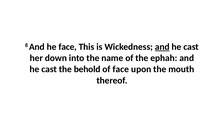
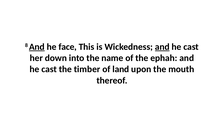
And at (37, 47) underline: none -> present
behold: behold -> timber
of face: face -> land
